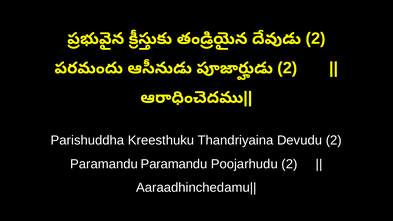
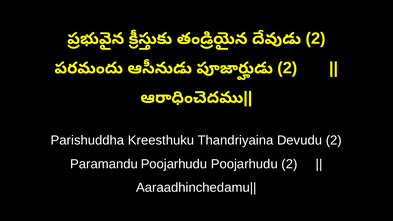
Paramandu Paramandu: Paramandu -> Poojarhudu
